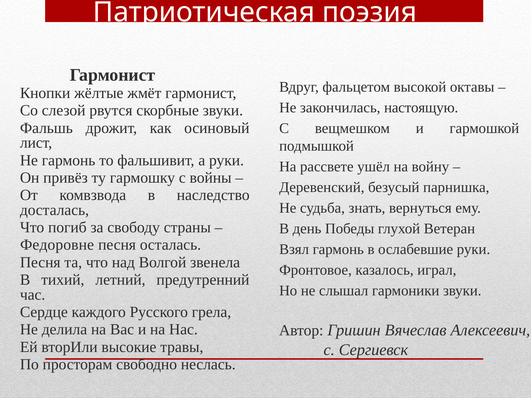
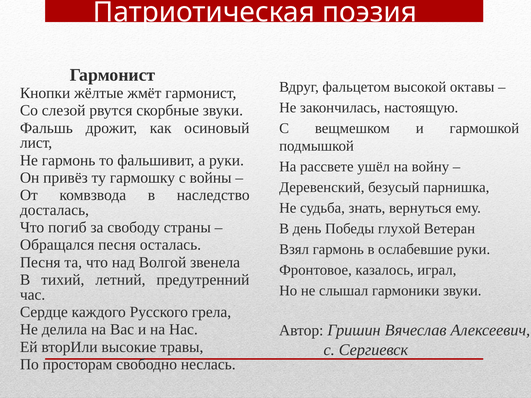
Федоровне: Федоровне -> Обращался
